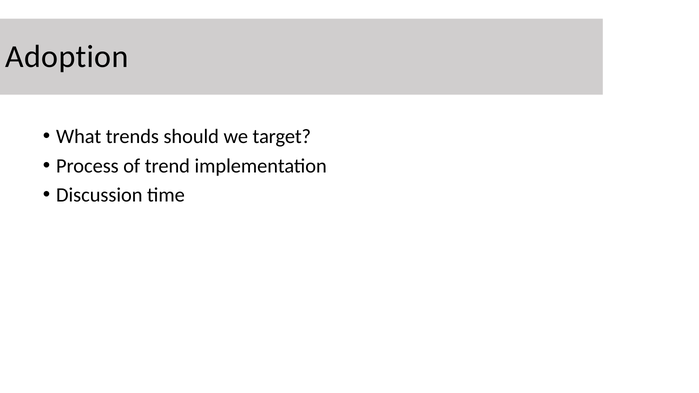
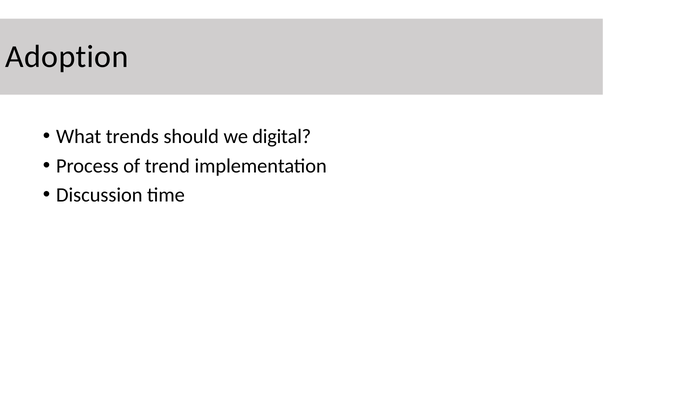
target: target -> digital
